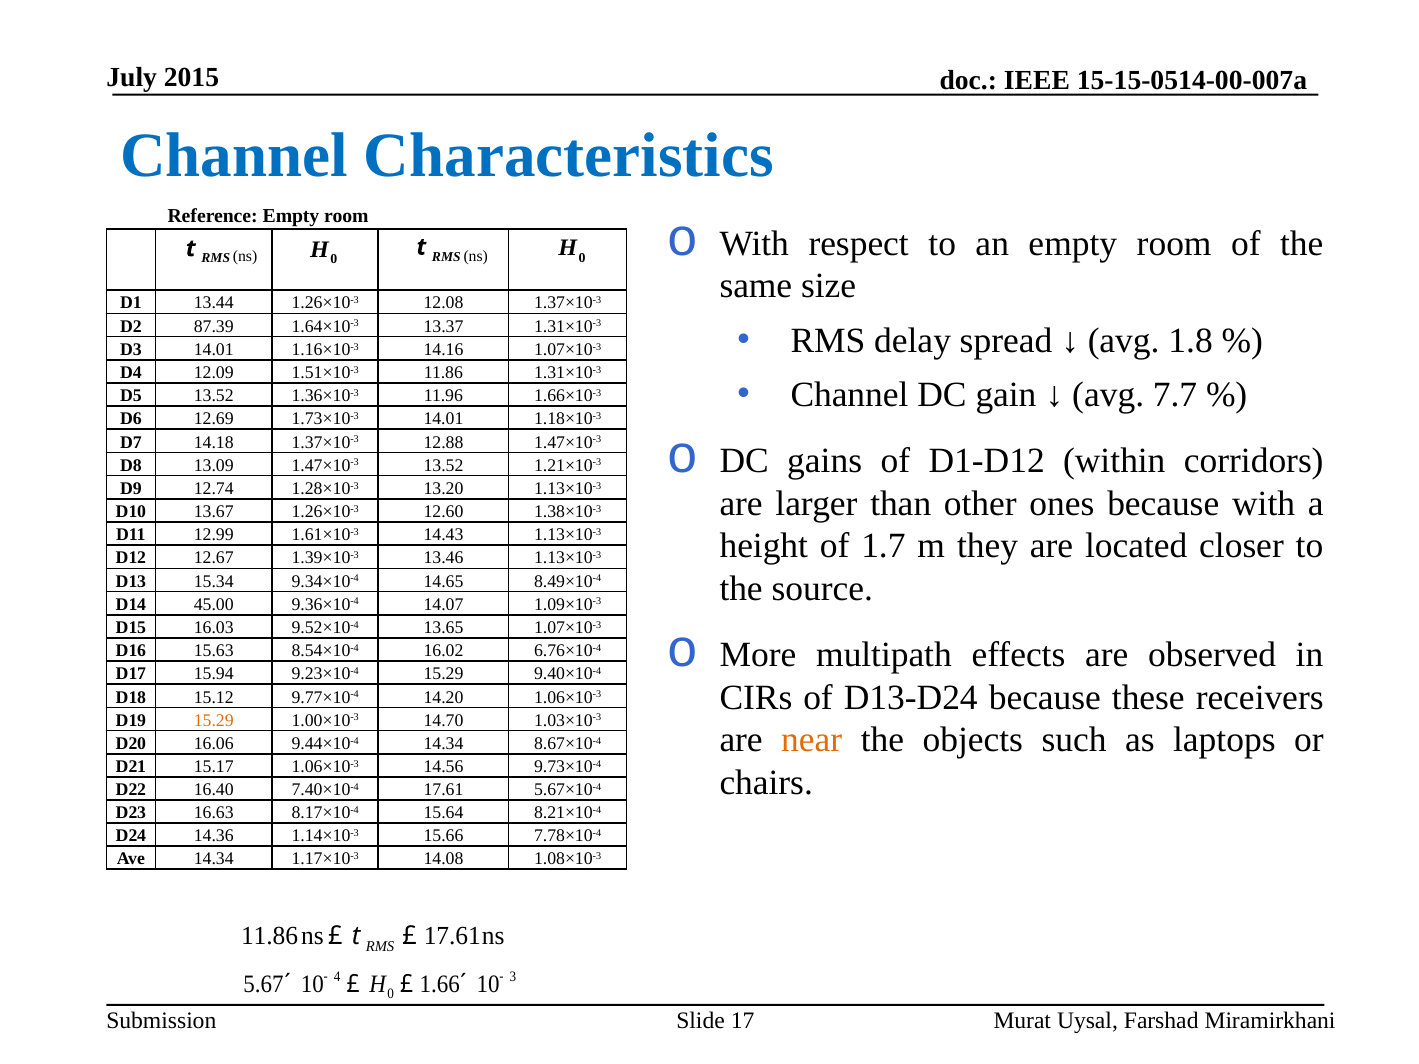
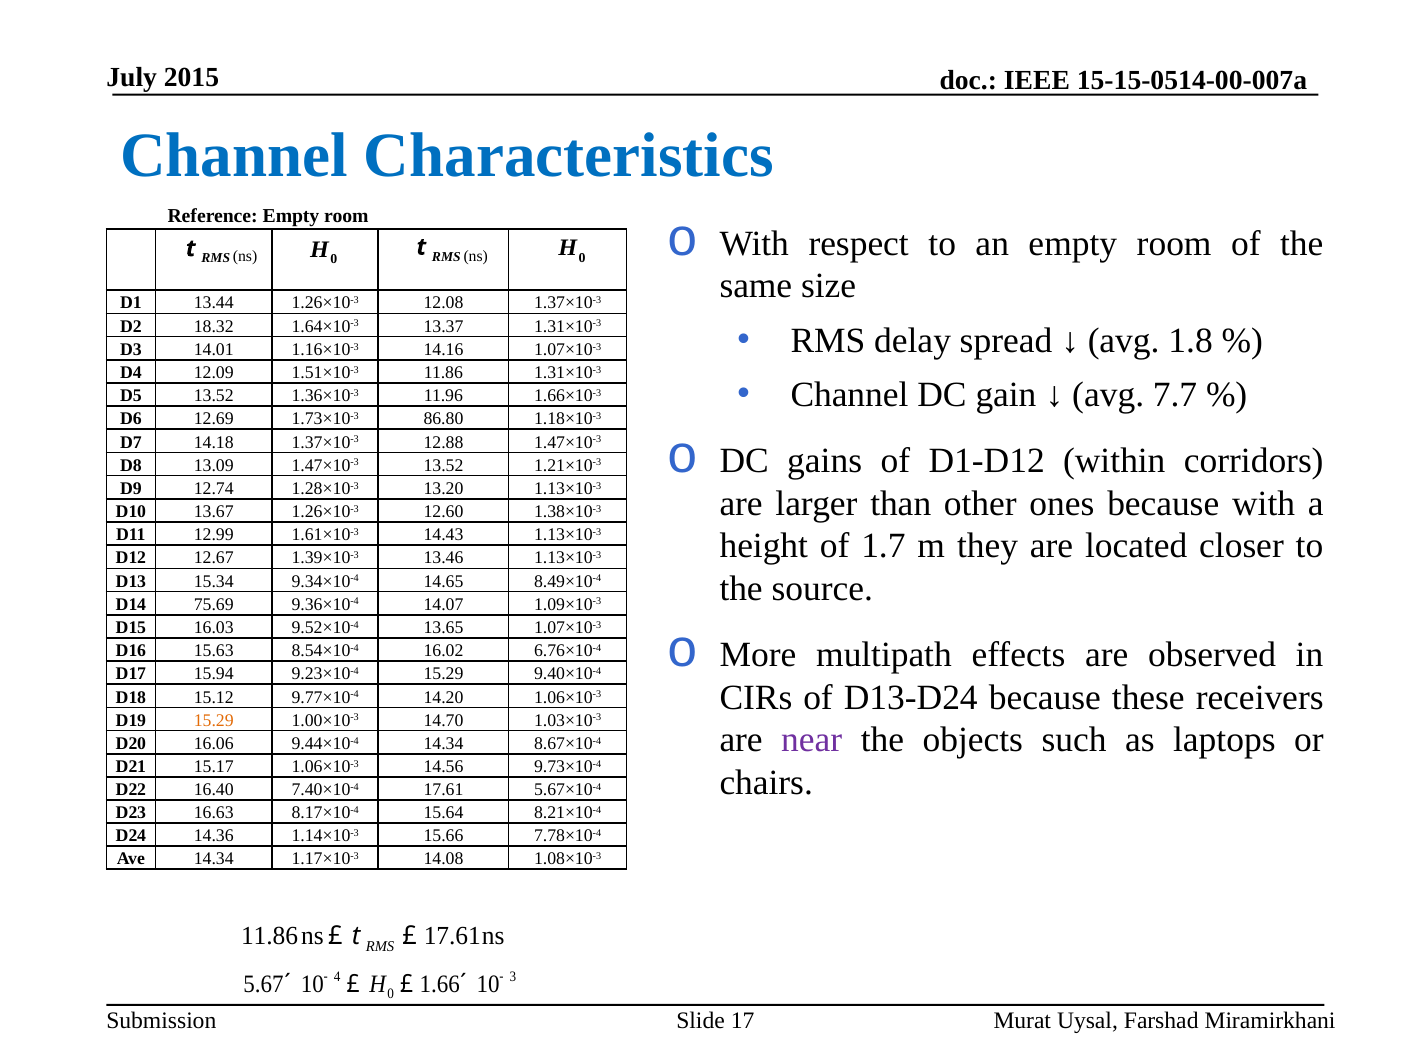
87.39: 87.39 -> 18.32
1.73×10-3 14.01: 14.01 -> 86.80
45.00: 45.00 -> 75.69
near colour: orange -> purple
